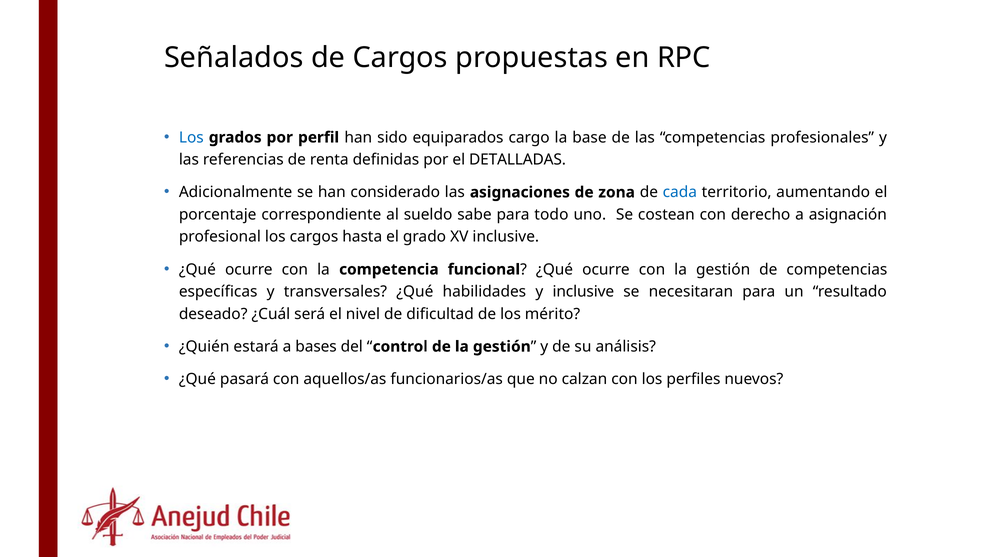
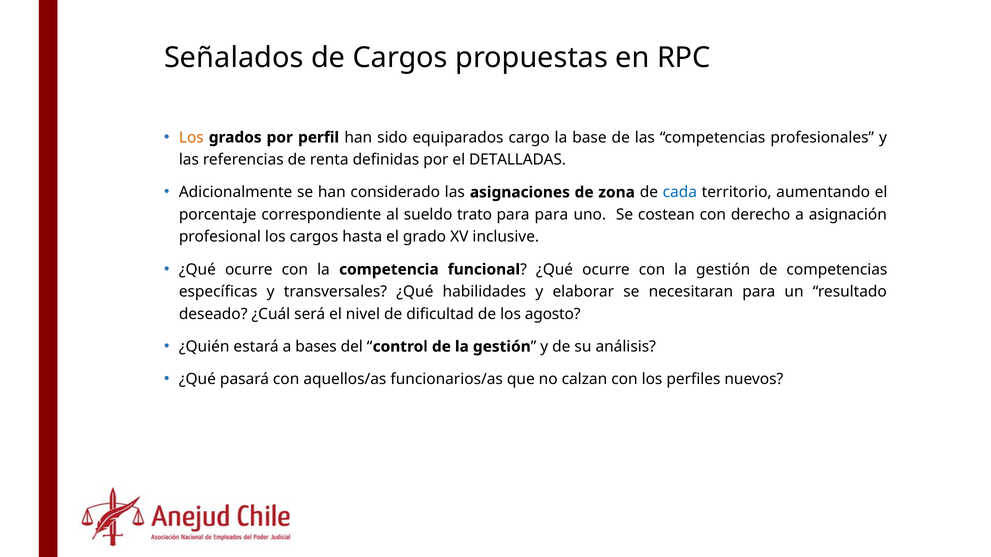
Los at (191, 138) colour: blue -> orange
sabe: sabe -> trato
para todo: todo -> para
y inclusive: inclusive -> elaborar
mérito: mérito -> agosto
